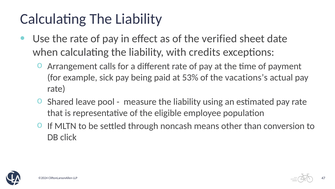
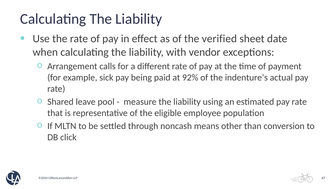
credits: credits -> vendor
53%: 53% -> 92%
vacations’s: vacations’s -> indenture’s
